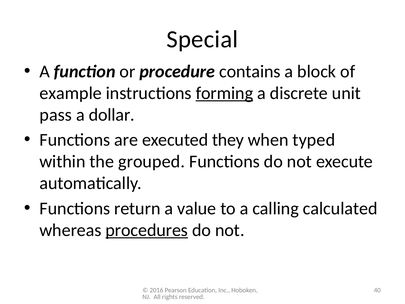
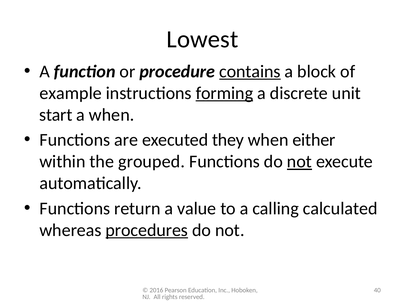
Special: Special -> Lowest
contains underline: none -> present
pass: pass -> start
a dollar: dollar -> when
typed: typed -> either
not at (299, 161) underline: none -> present
